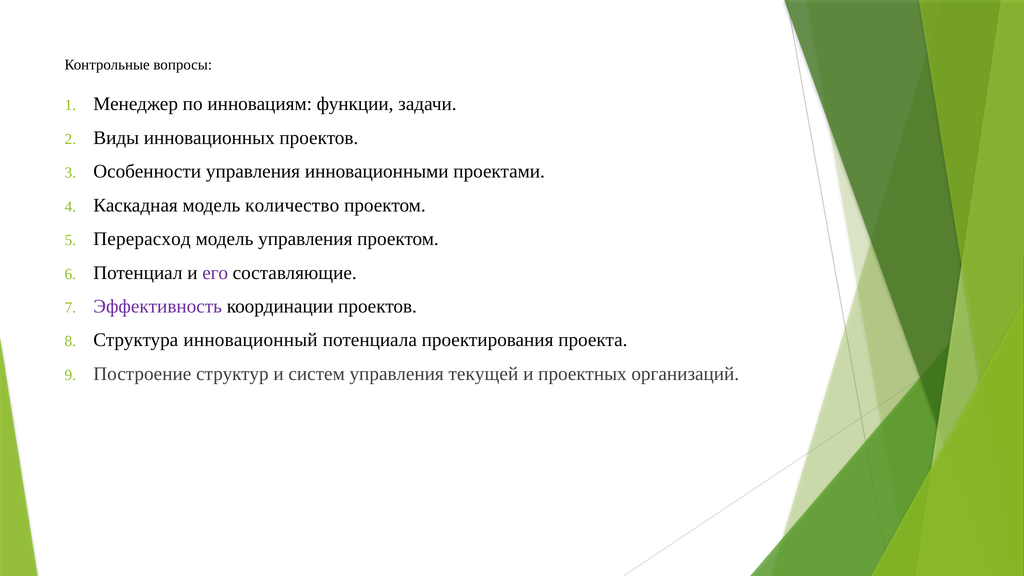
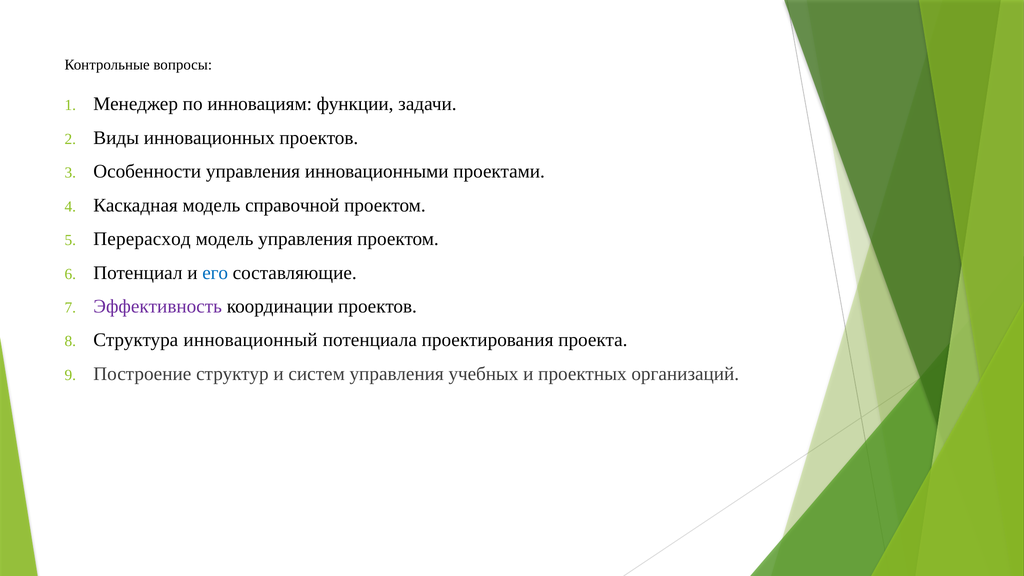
количество: количество -> справочной
его colour: purple -> blue
текущей: текущей -> учебных
